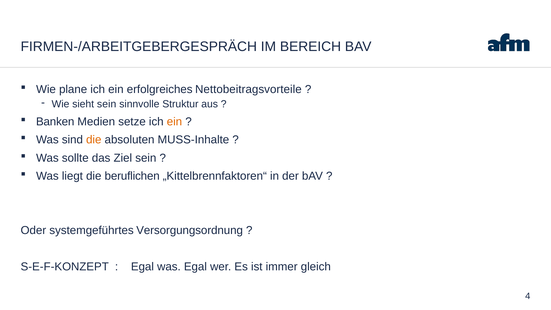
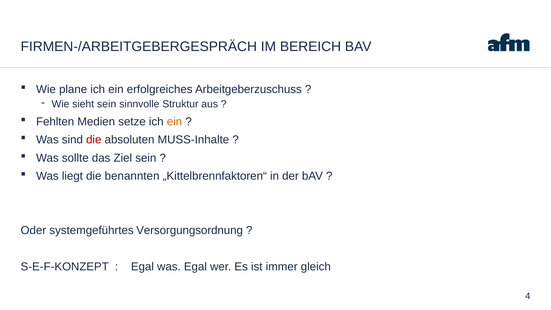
Nettobeitragsvorteile: Nettobeitragsvorteile -> Arbeitgeberzuschuss
Banken: Banken -> Fehlten
die at (94, 140) colour: orange -> red
beruflichen: beruflichen -> benannten
